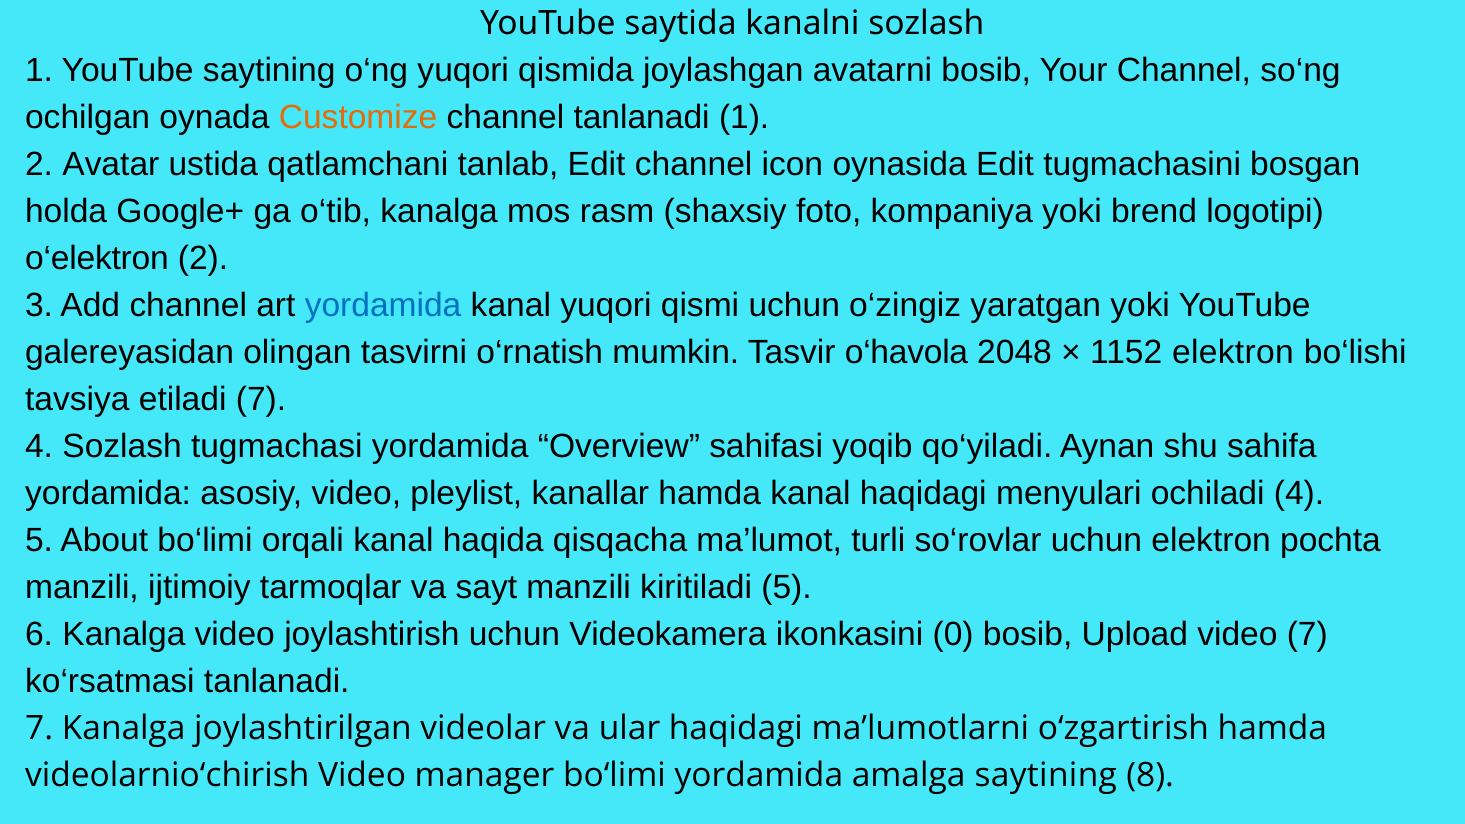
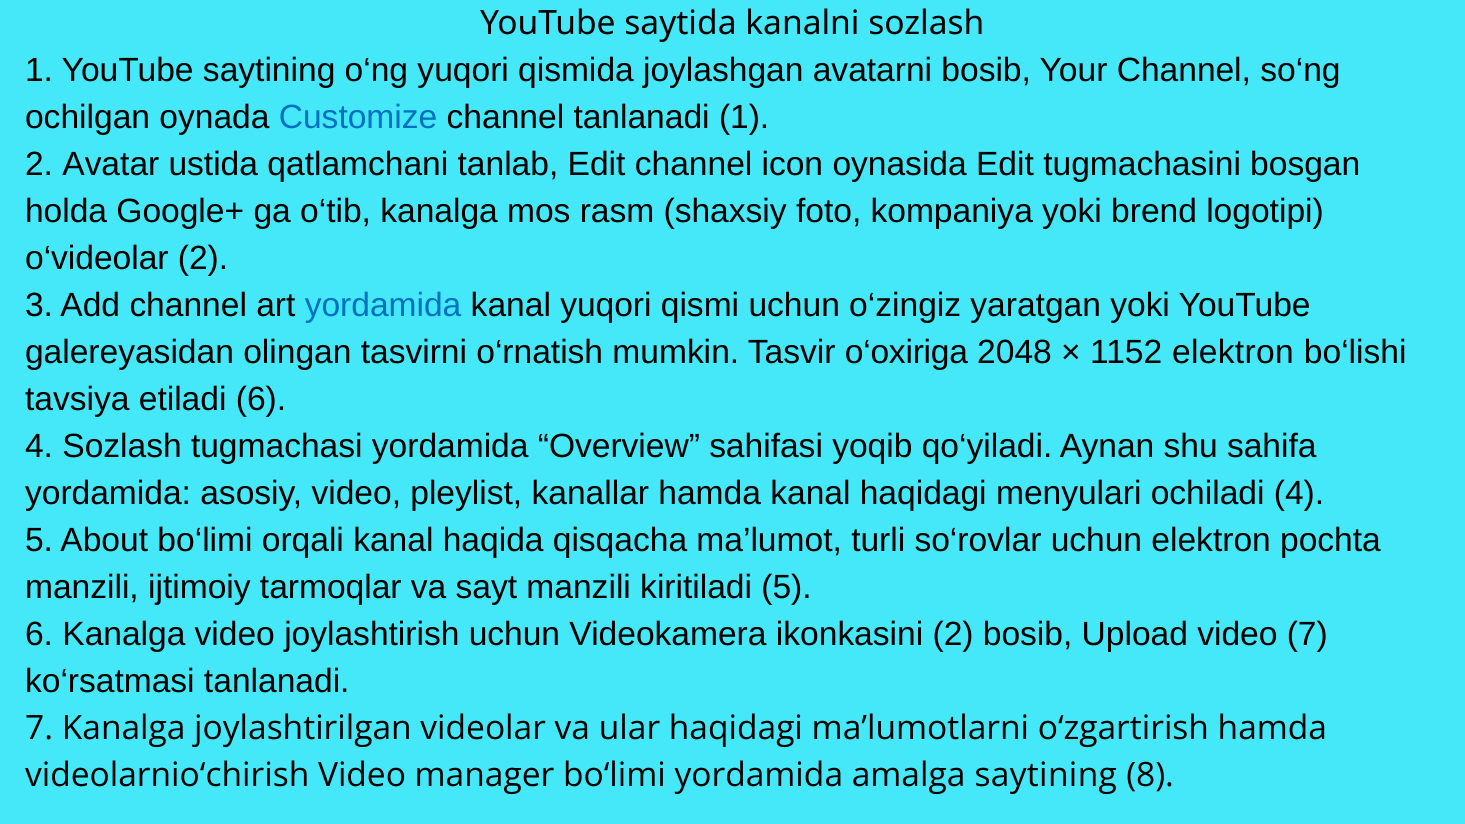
Customize colour: orange -> blue
o‘elektron: o‘elektron -> o‘videolar
o‘havola: o‘havola -> o‘oxiriga
etiladi 7: 7 -> 6
ikonkasini 0: 0 -> 2
